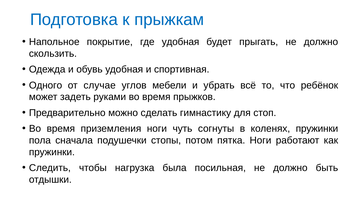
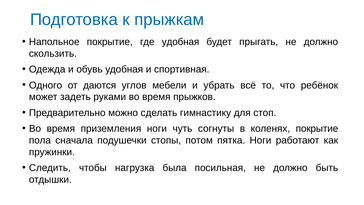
случае: случае -> даются
коленях пружинки: пружинки -> покрытие
